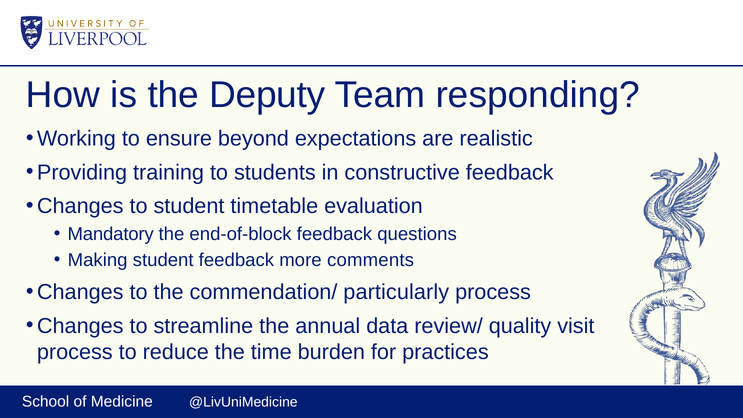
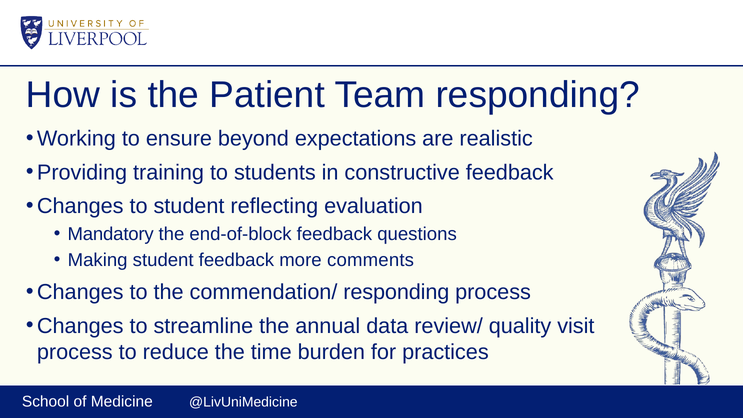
Deputy: Deputy -> Patient
timetable: timetable -> reflecting
commendation/ particularly: particularly -> responding
